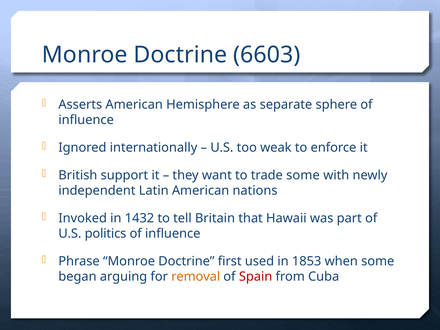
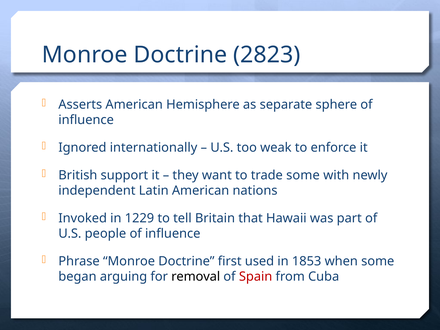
6603: 6603 -> 2823
1432: 1432 -> 1229
politics: politics -> people
removal colour: orange -> black
